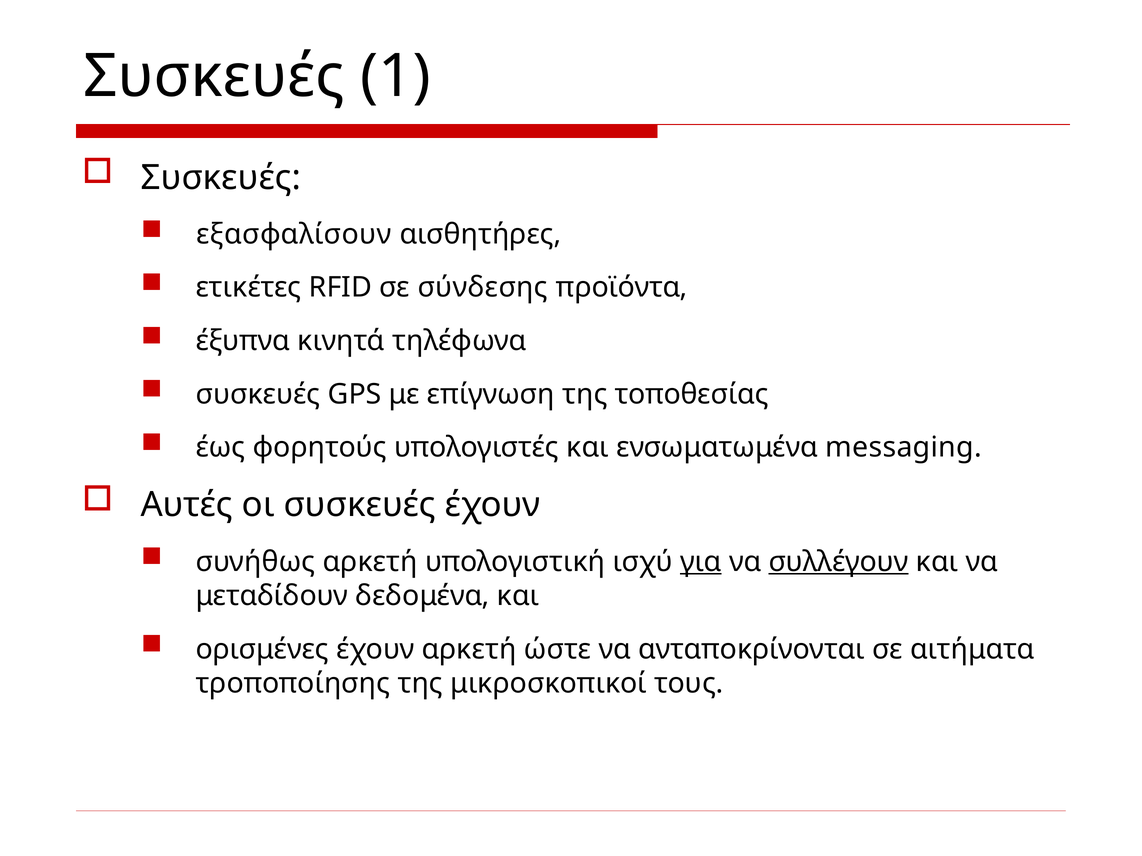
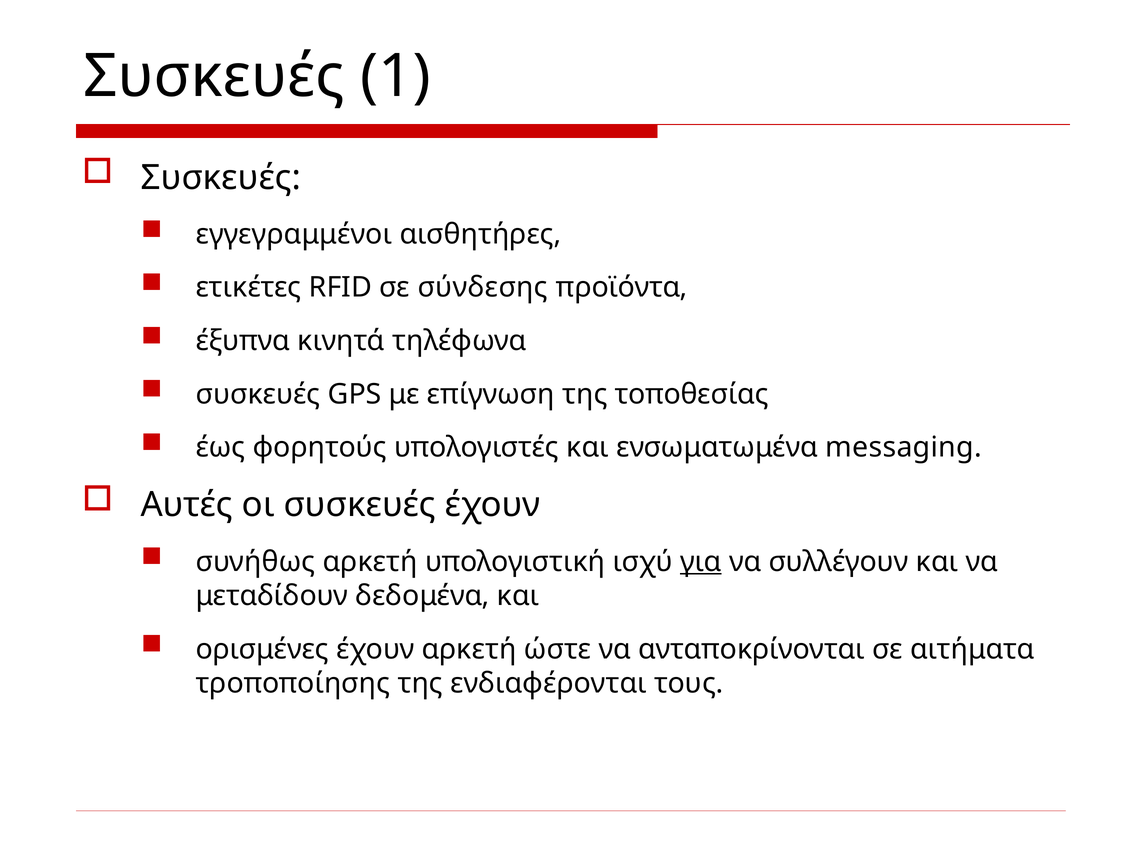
εξασφαλίσουν: εξασφαλίσουν -> εγγεγραμμένοι
συλλέγουν underline: present -> none
μικροσκοπικοί: μικροσκοπικοί -> ενδιαφέρονται
